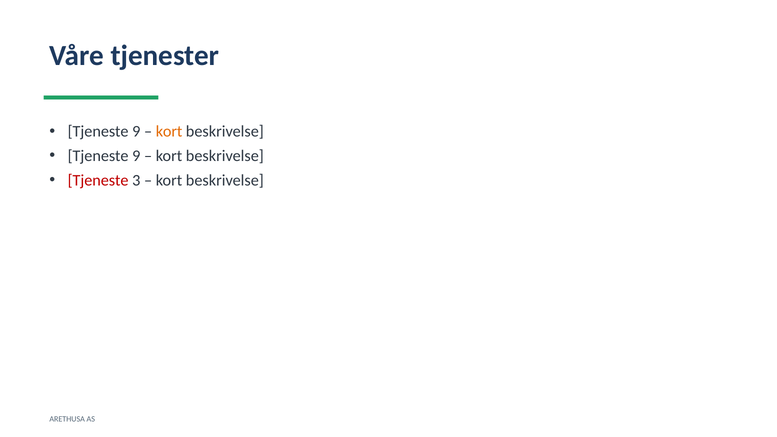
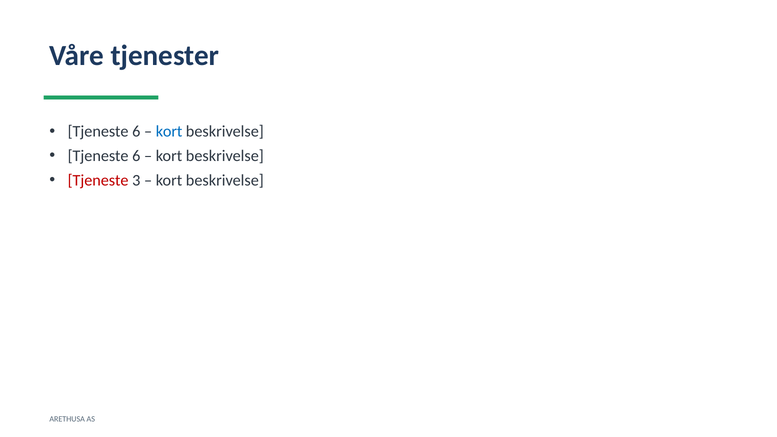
9 at (136, 132): 9 -> 6
kort at (169, 132) colour: orange -> blue
9 at (136, 156): 9 -> 6
